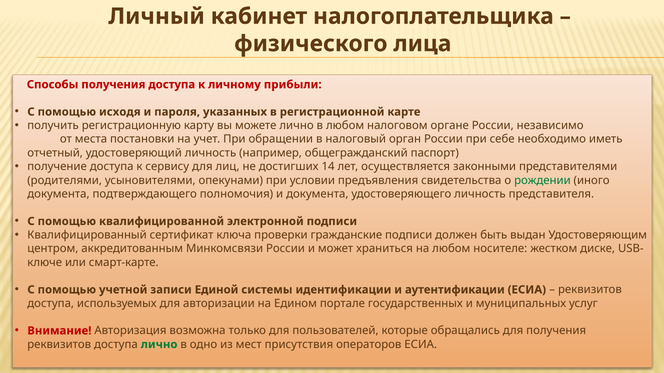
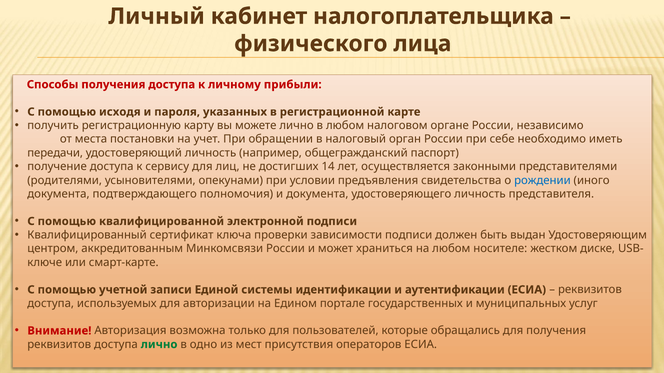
отчетный: отчетный -> передачи
рождении colour: green -> blue
гражданские: гражданские -> зависимости
